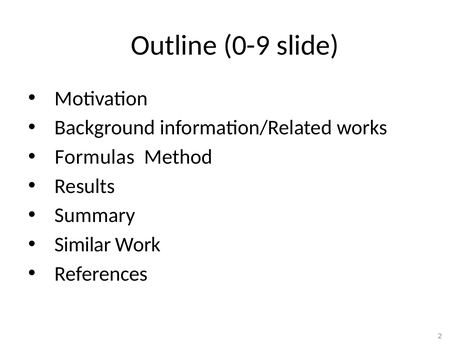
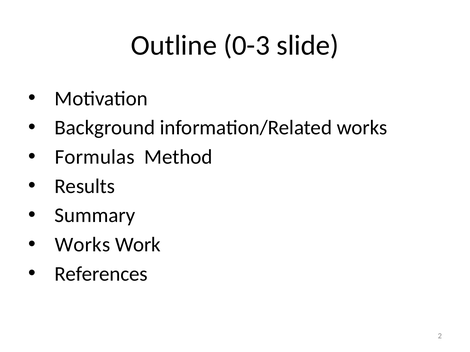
0-9: 0-9 -> 0-3
Similar at (83, 245): Similar -> Works
